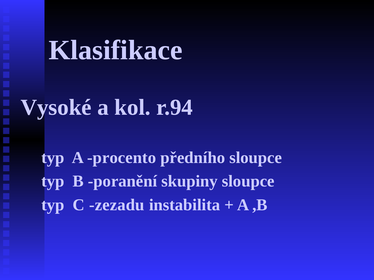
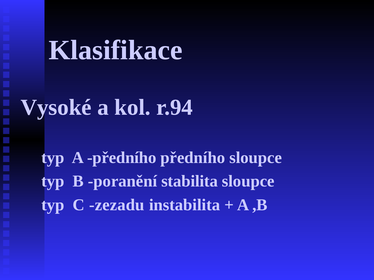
A procento: procento -> předního
skupiny: skupiny -> stabilita
